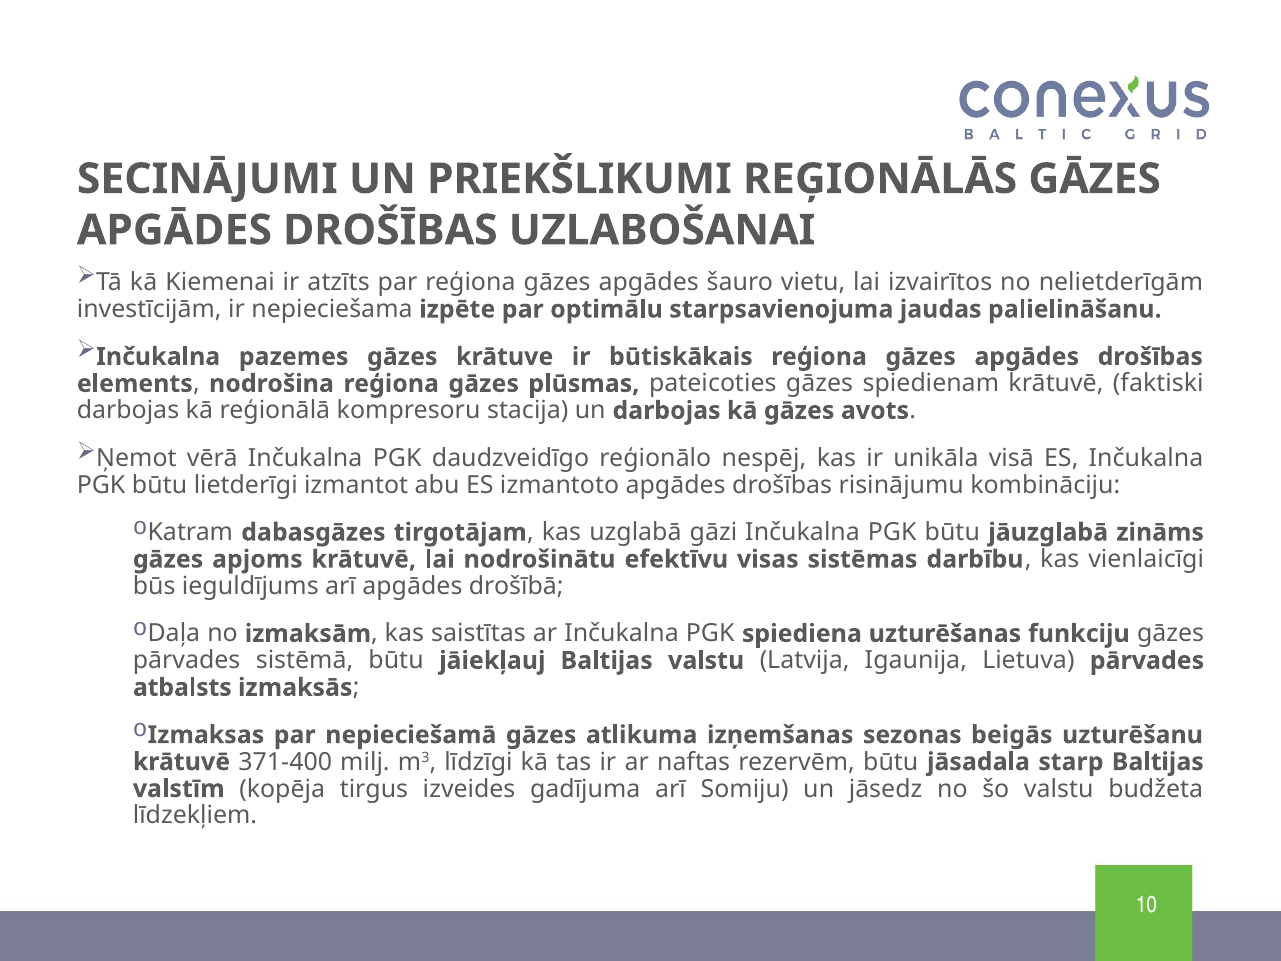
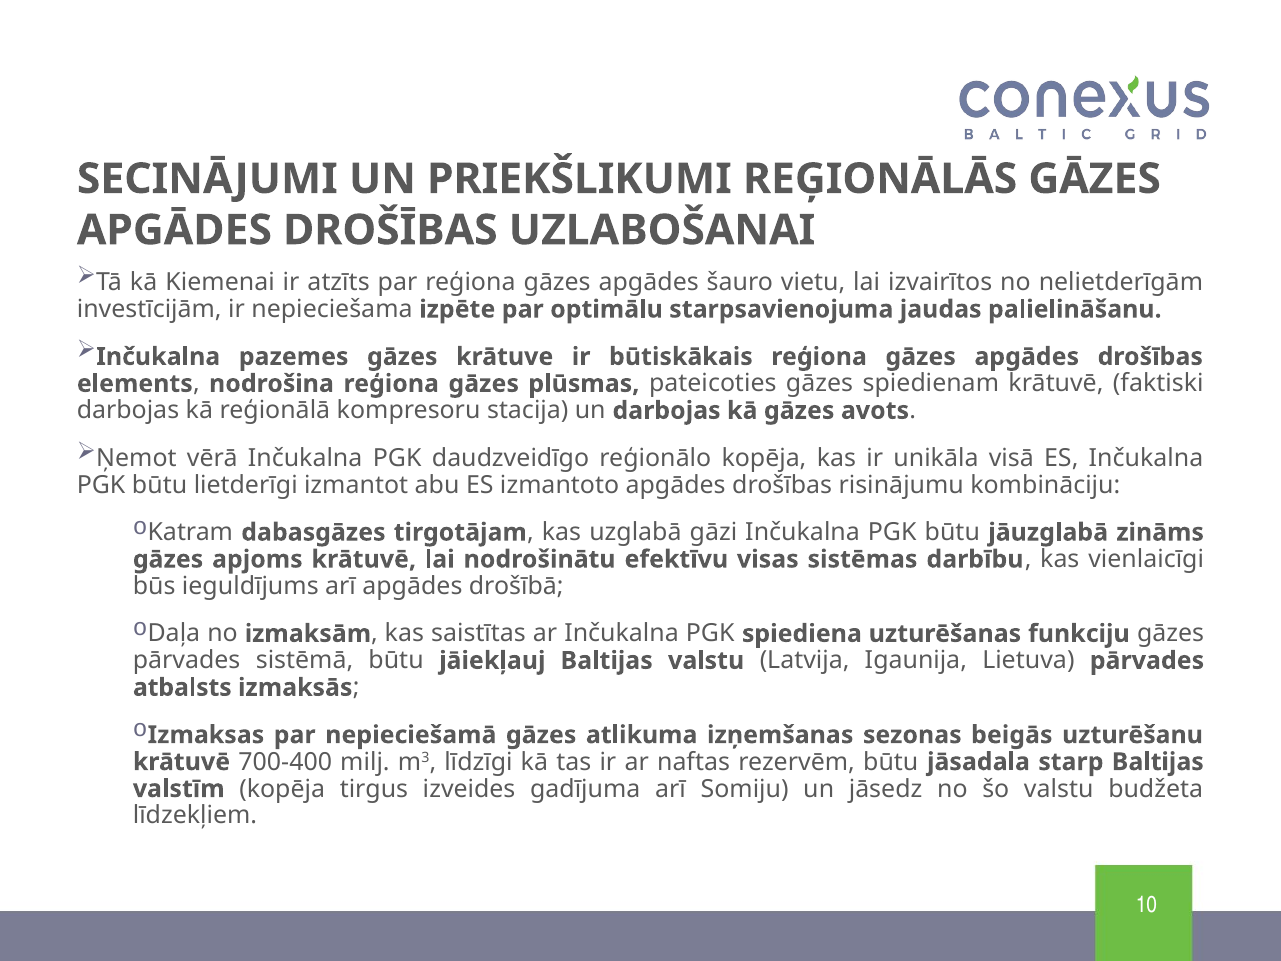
reģionālo nespēj: nespēj -> kopēja
371-400: 371-400 -> 700-400
